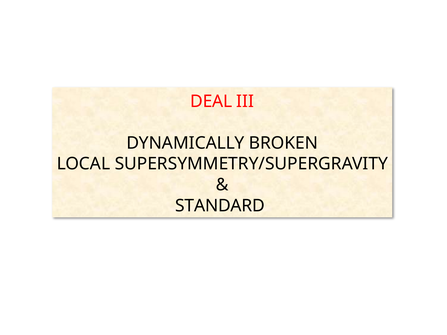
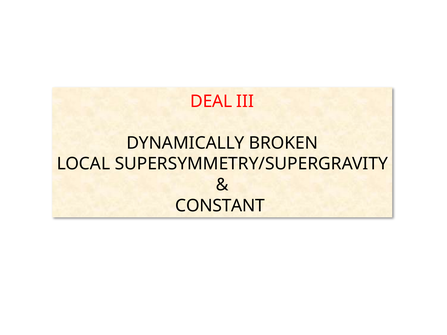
STANDARD: STANDARD -> CONSTANT
